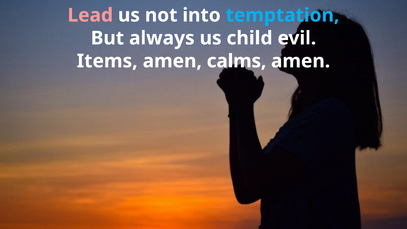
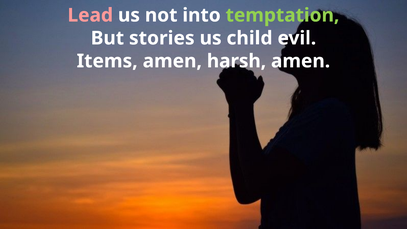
temptation colour: light blue -> light green
always: always -> stories
calms: calms -> harsh
